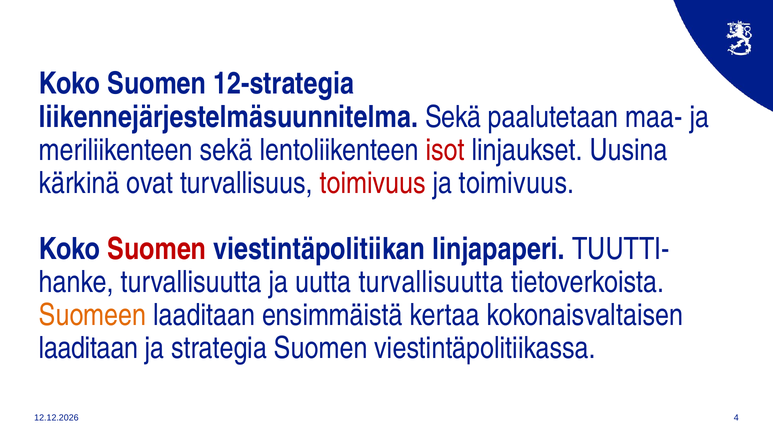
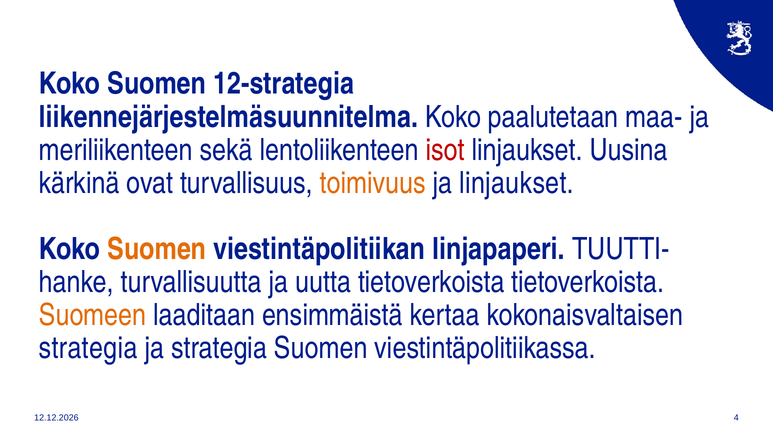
liikennejärjestelmäsuunnitelma Sekä: Sekä -> Koko
toimivuus at (373, 183) colour: red -> orange
ja toimivuus: toimivuus -> linjaukset
Suomen at (157, 249) colour: red -> orange
uutta turvallisuutta: turvallisuutta -> tietoverkoista
laaditaan at (88, 348): laaditaan -> strategia
